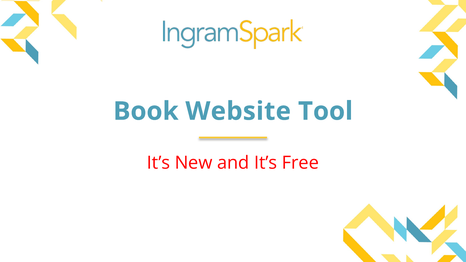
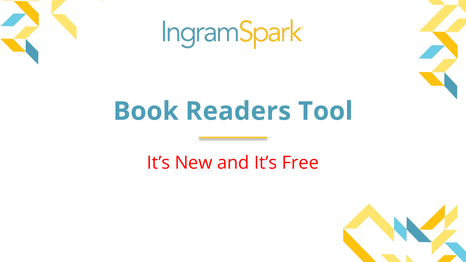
Website: Website -> Readers
